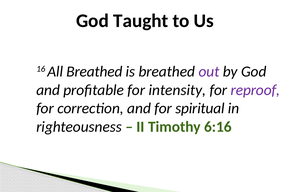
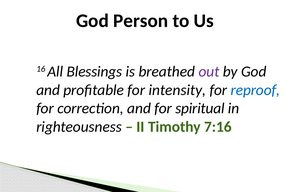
Taught: Taught -> Person
All Breathed: Breathed -> Blessings
reproof colour: purple -> blue
6:16: 6:16 -> 7:16
